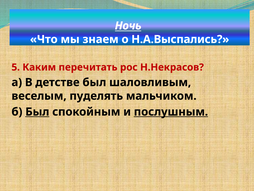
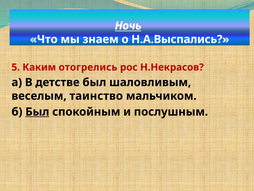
перечитать: перечитать -> отогрелись
пуделять: пуделять -> таинство
послушным underline: present -> none
